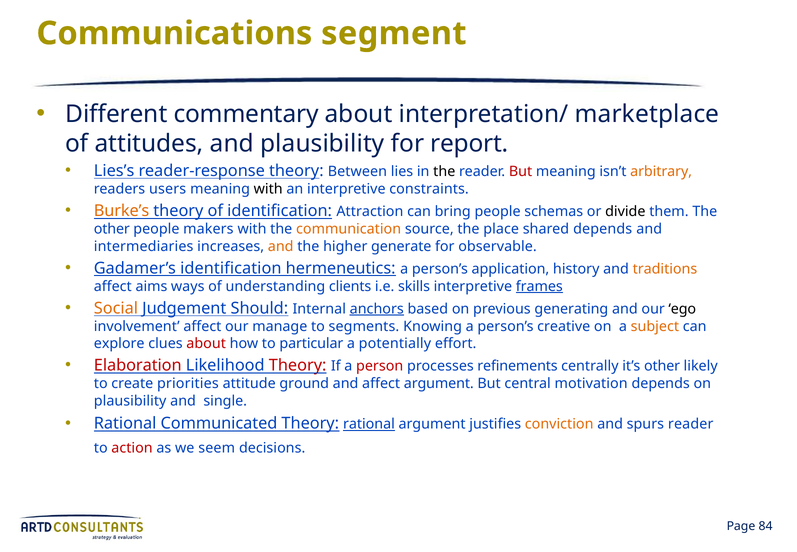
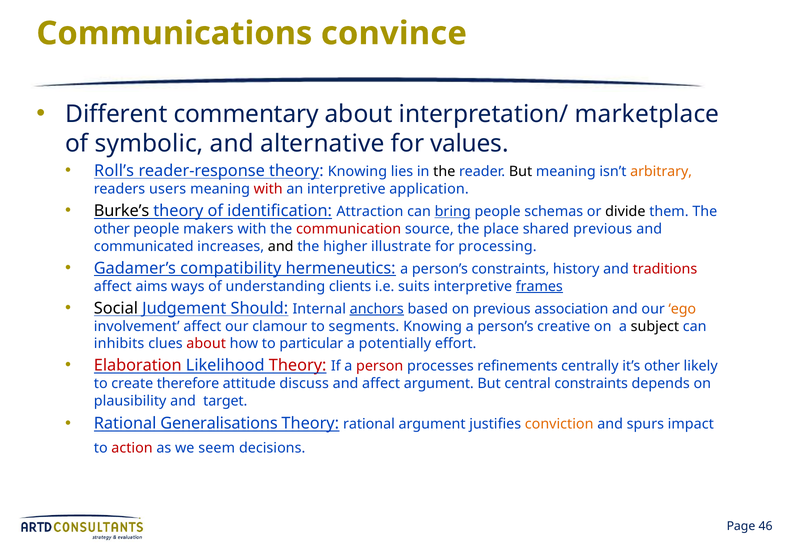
segment: segment -> convince
attitudes: attitudes -> symbolic
and plausibility: plausibility -> alternative
report: report -> values
Lies’s: Lies’s -> Roll’s
theory Between: Between -> Knowing
But at (521, 171) colour: red -> black
with at (268, 189) colour: black -> red
constraints: constraints -> application
Burke’s colour: orange -> black
bring underline: none -> present
communication colour: orange -> red
shared depends: depends -> previous
intermediaries: intermediaries -> communicated
and at (281, 246) colour: orange -> black
generate: generate -> illustrate
observable: observable -> processing
Gadamer’s identification: identification -> compatibility
person’s application: application -> constraints
traditions colour: orange -> red
skills: skills -> suits
Social colour: orange -> black
generating: generating -> association
ego colour: black -> orange
manage: manage -> clamour
subject colour: orange -> black
explore: explore -> inhibits
priorities: priorities -> therefore
ground: ground -> discuss
central motivation: motivation -> constraints
single: single -> target
Communicated: Communicated -> Generalisations
rational at (369, 424) underline: present -> none
spurs reader: reader -> impact
84: 84 -> 46
